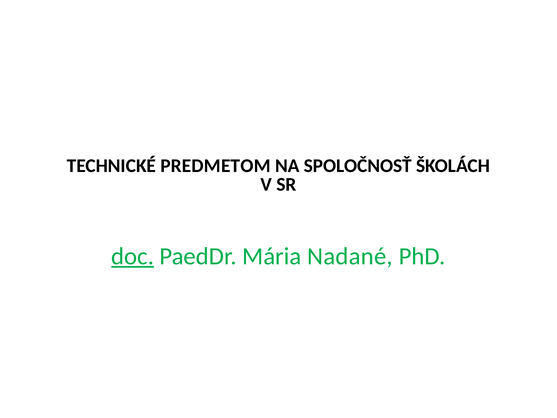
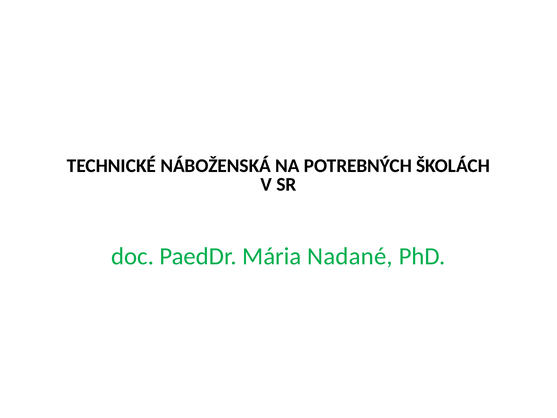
PREDMETOM: PREDMETOM -> NÁBOŽENSKÁ
SPOLOČNOSŤ: SPOLOČNOSŤ -> POTREBNÝCH
doc underline: present -> none
